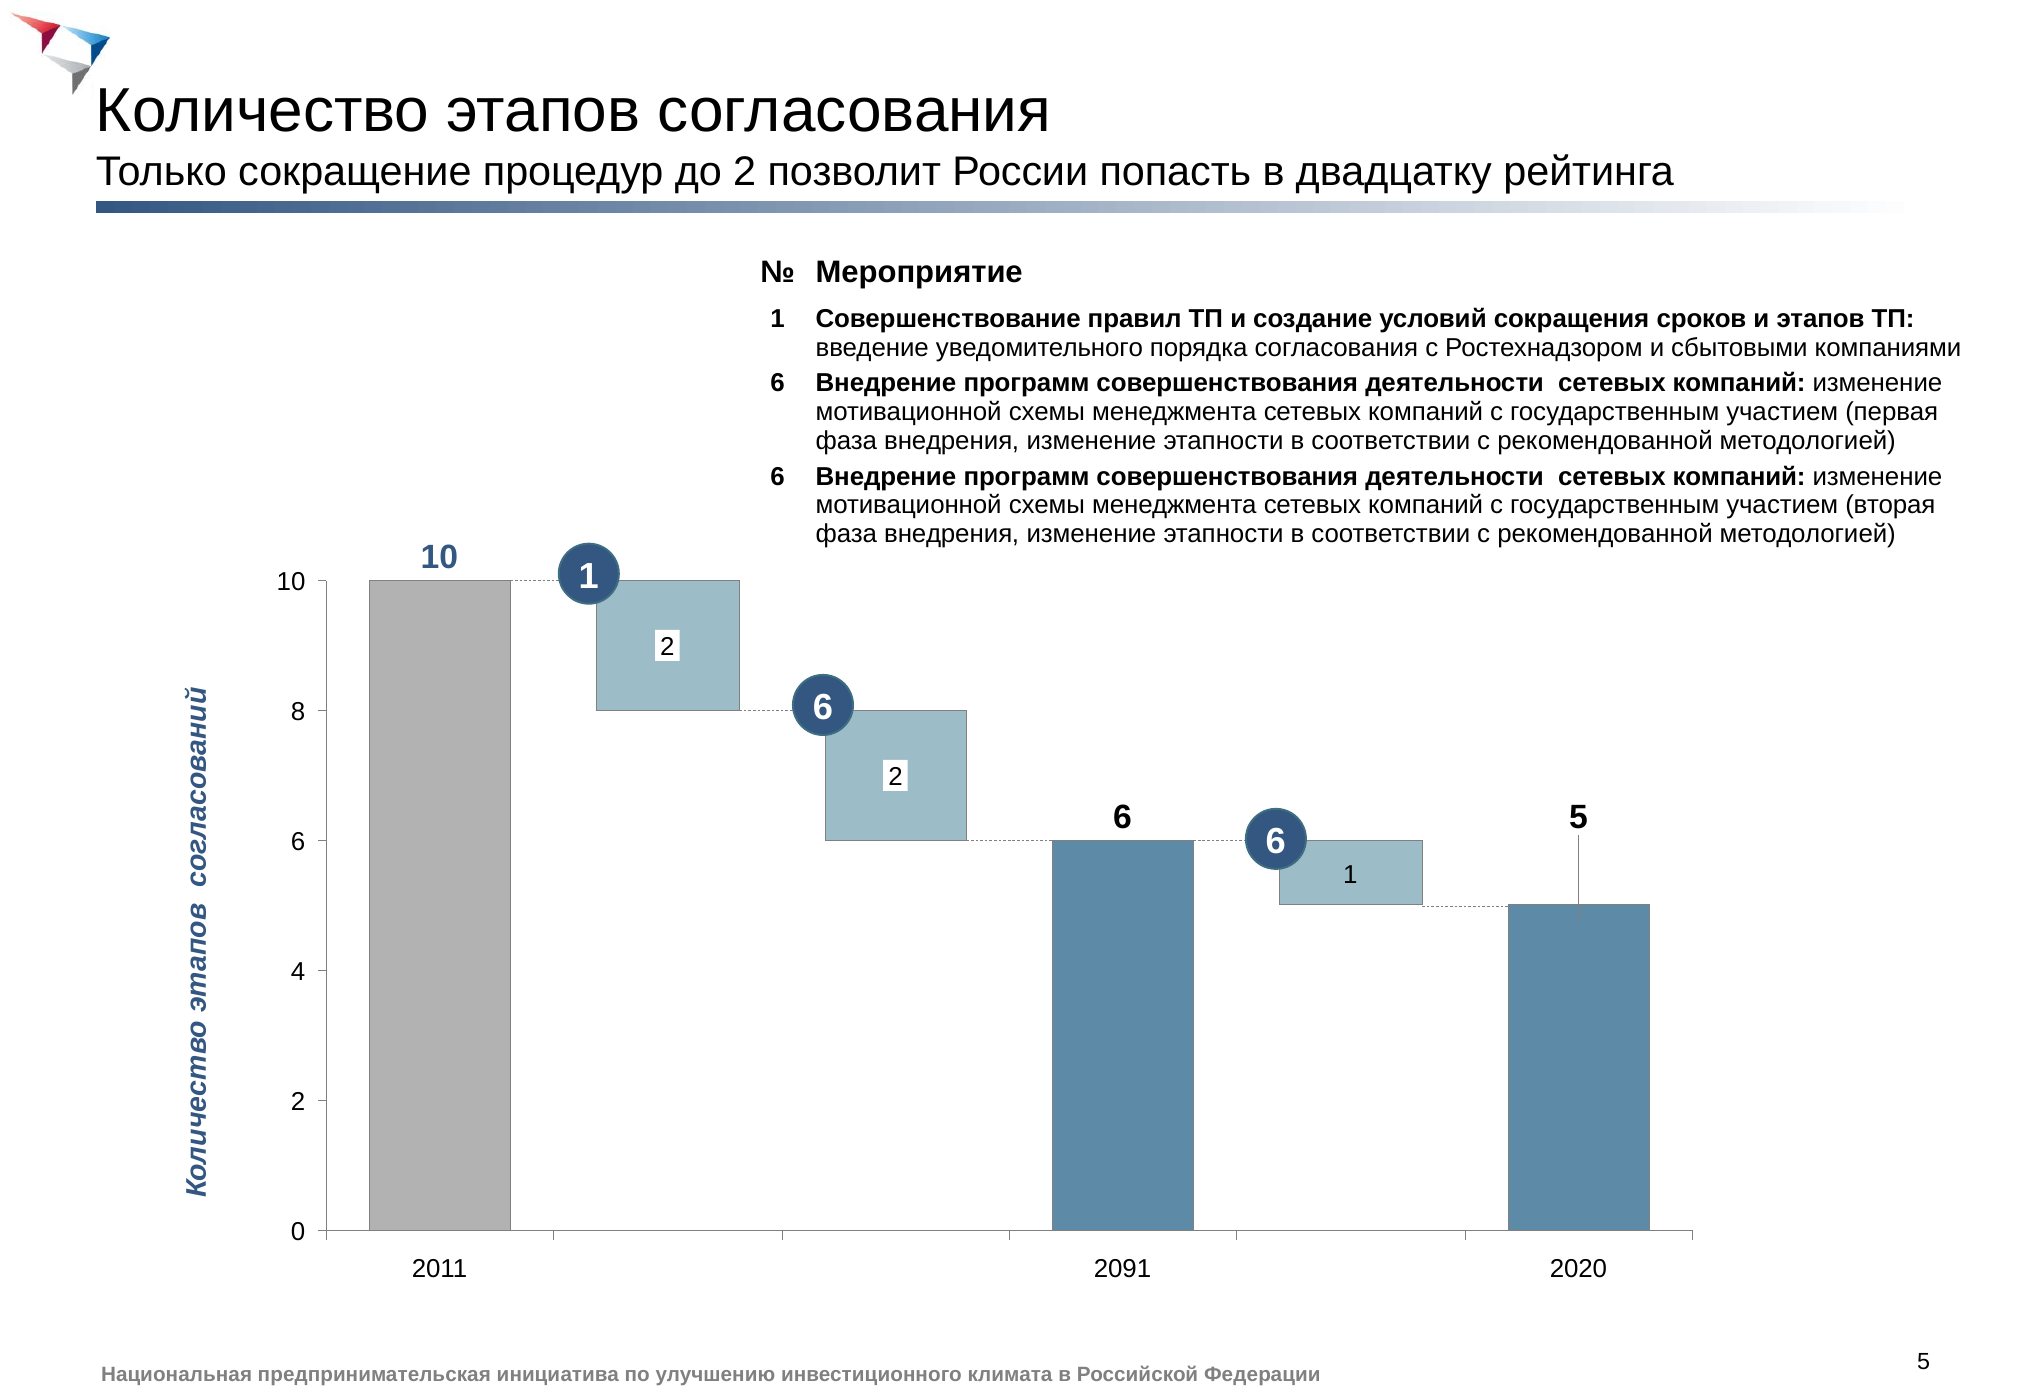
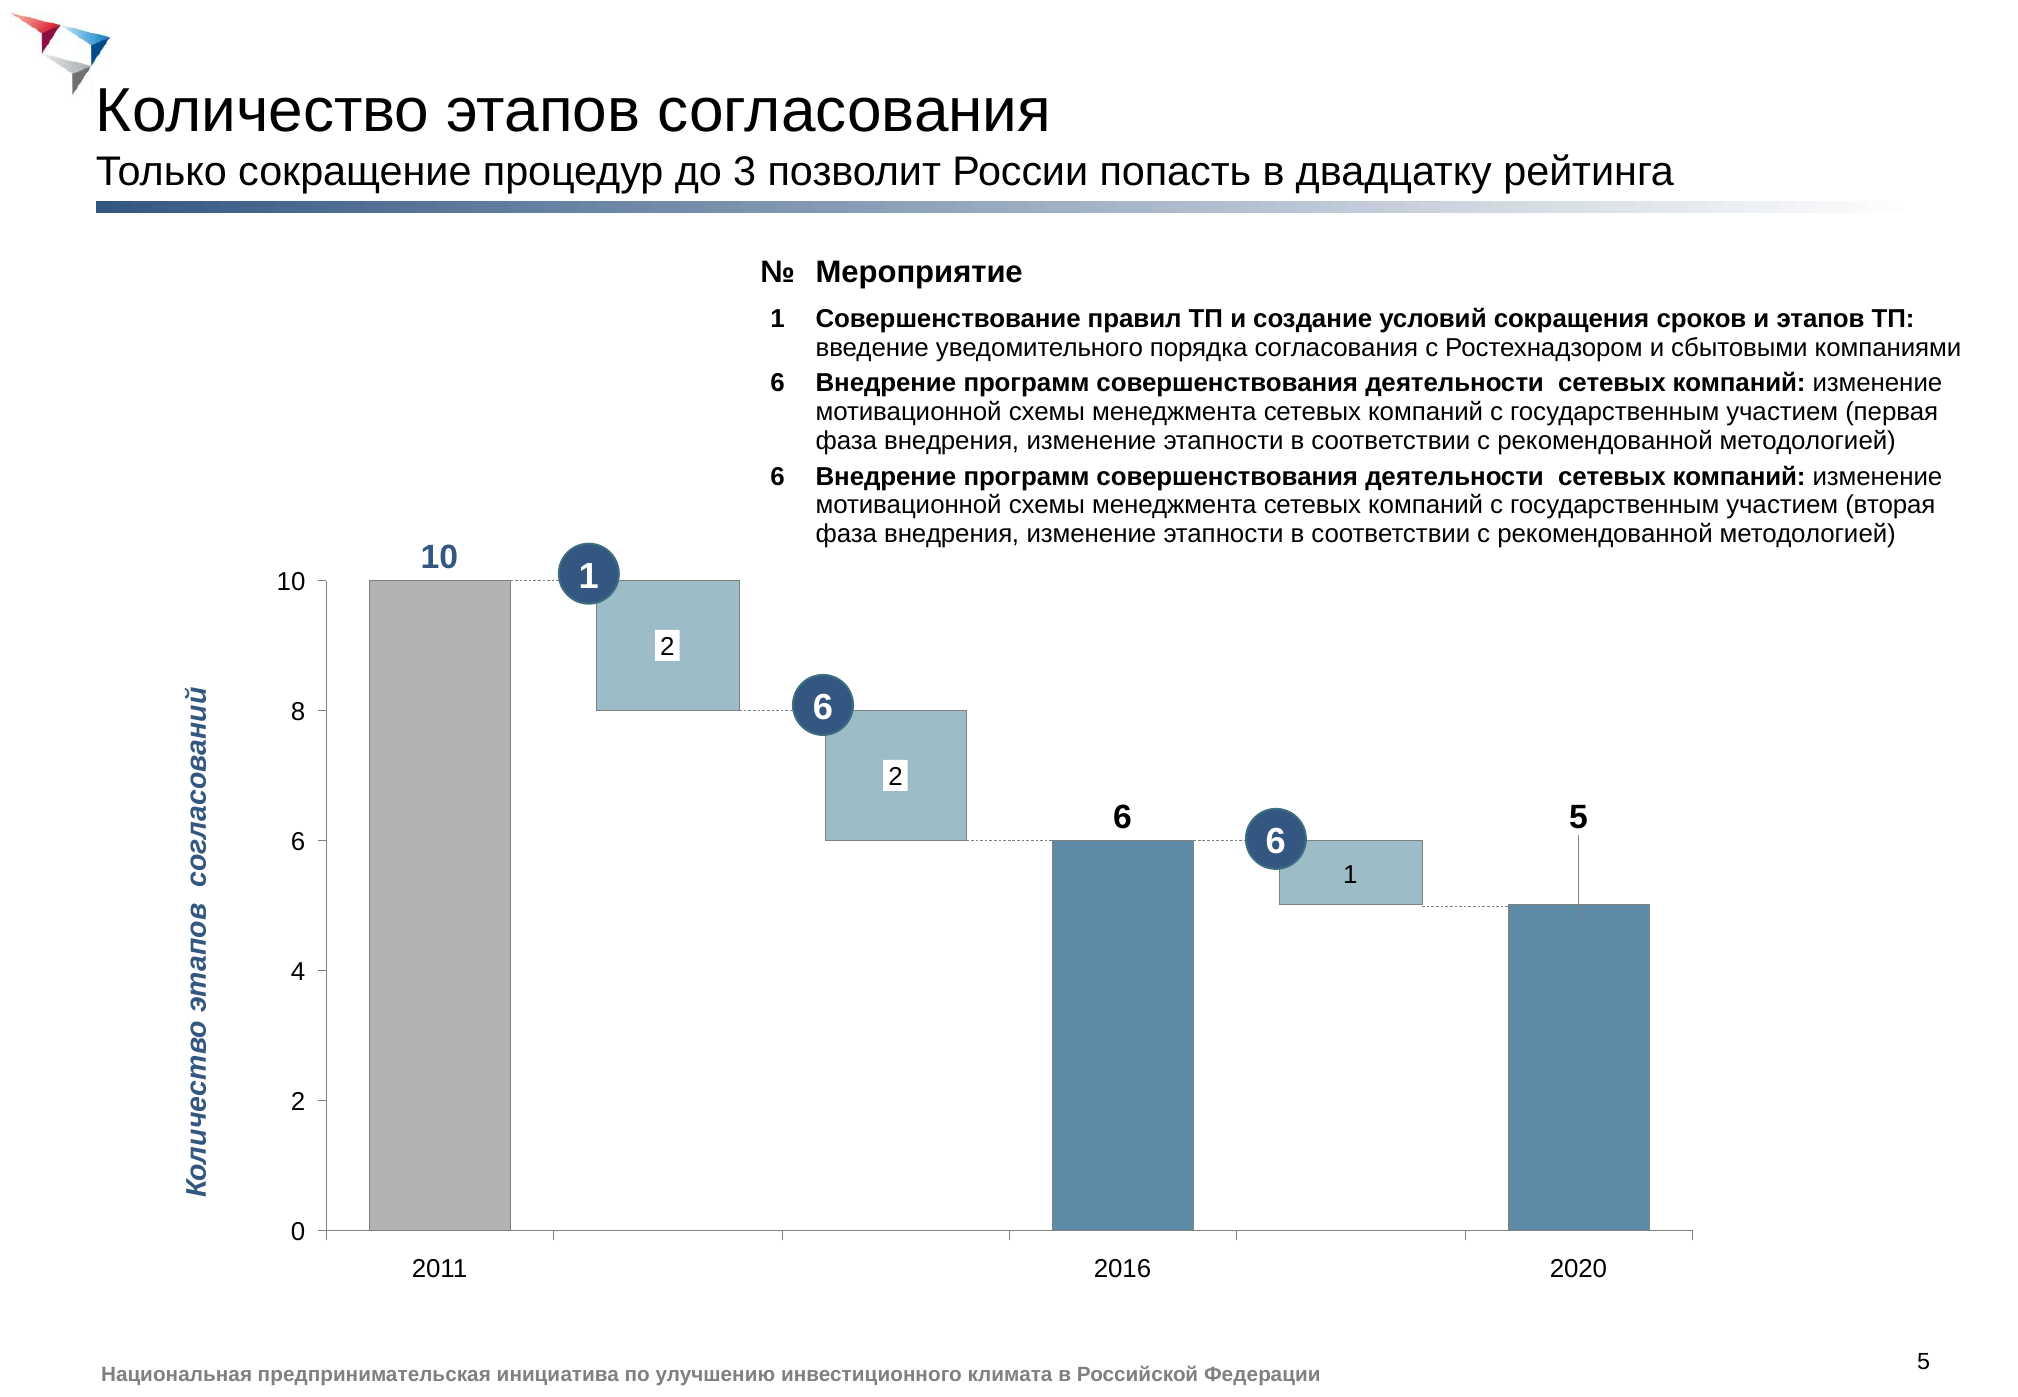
до 2: 2 -> 3
2091: 2091 -> 2016
